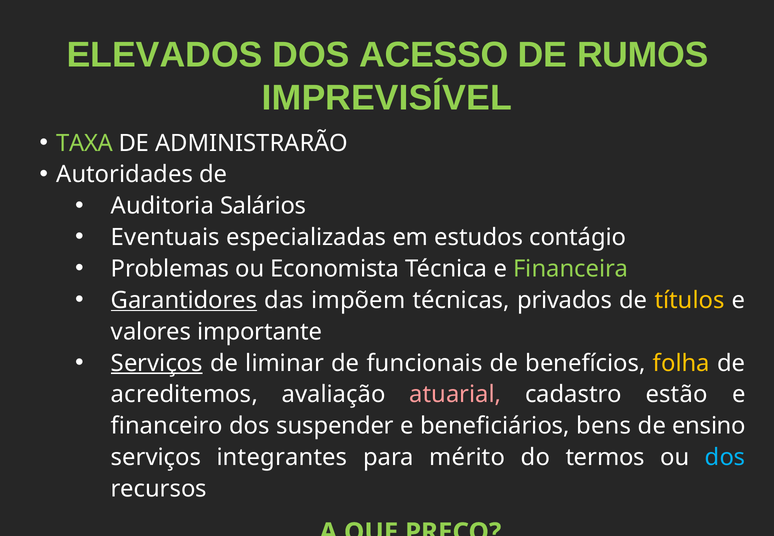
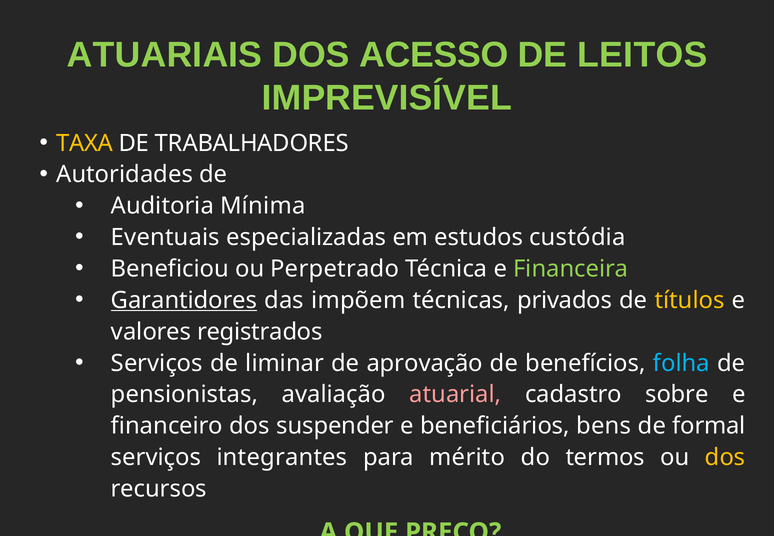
ELEVADOS: ELEVADOS -> ATUARIAIS
RUMOS: RUMOS -> LEITOS
TAXA colour: light green -> yellow
ADMINISTRARÃO: ADMINISTRARÃO -> TRABALHADORES
Salários: Salários -> Mínima
contágio: contágio -> custódia
Problemas: Problemas -> Beneficiou
Economista: Economista -> Perpetrado
importante: importante -> registrados
Serviços at (157, 363) underline: present -> none
funcionais: funcionais -> aprovação
folha colour: yellow -> light blue
acreditemos: acreditemos -> pensionistas
estão: estão -> sobre
ensino: ensino -> formal
dos at (725, 457) colour: light blue -> yellow
